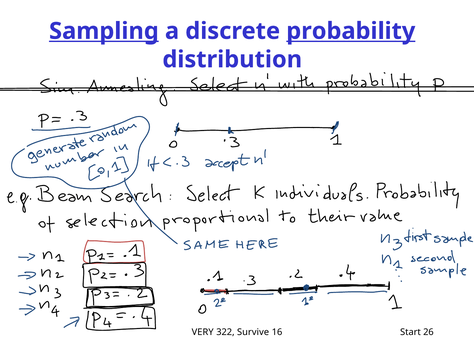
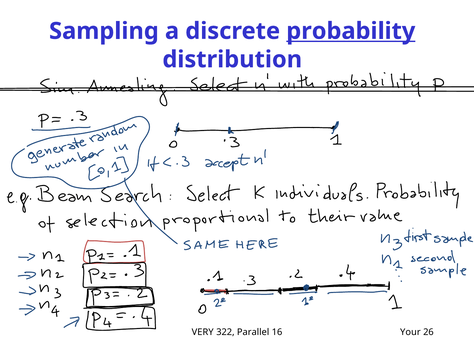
Sampling underline: present -> none
Survive: Survive -> Parallel
Start: Start -> Your
